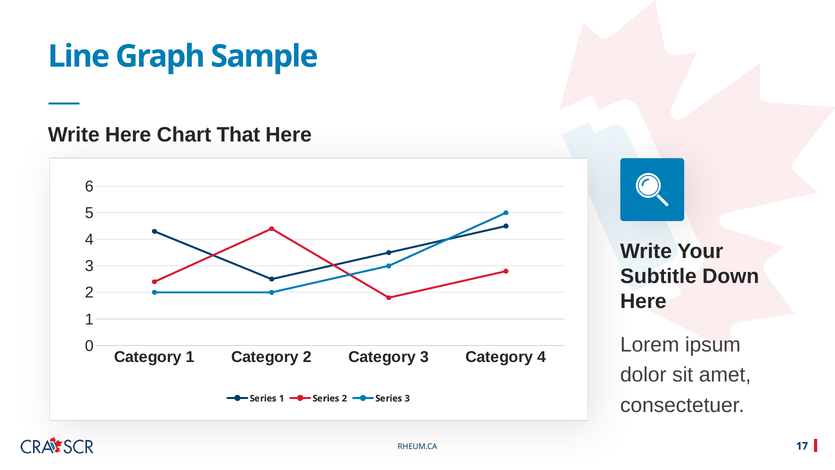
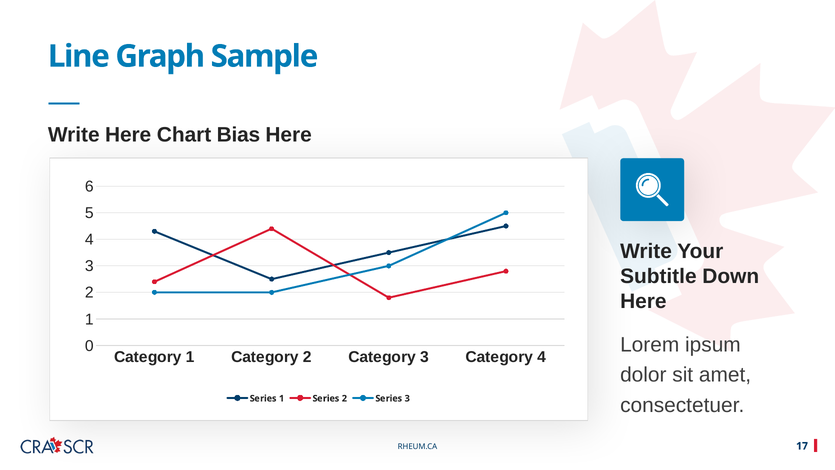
That: That -> Bias
